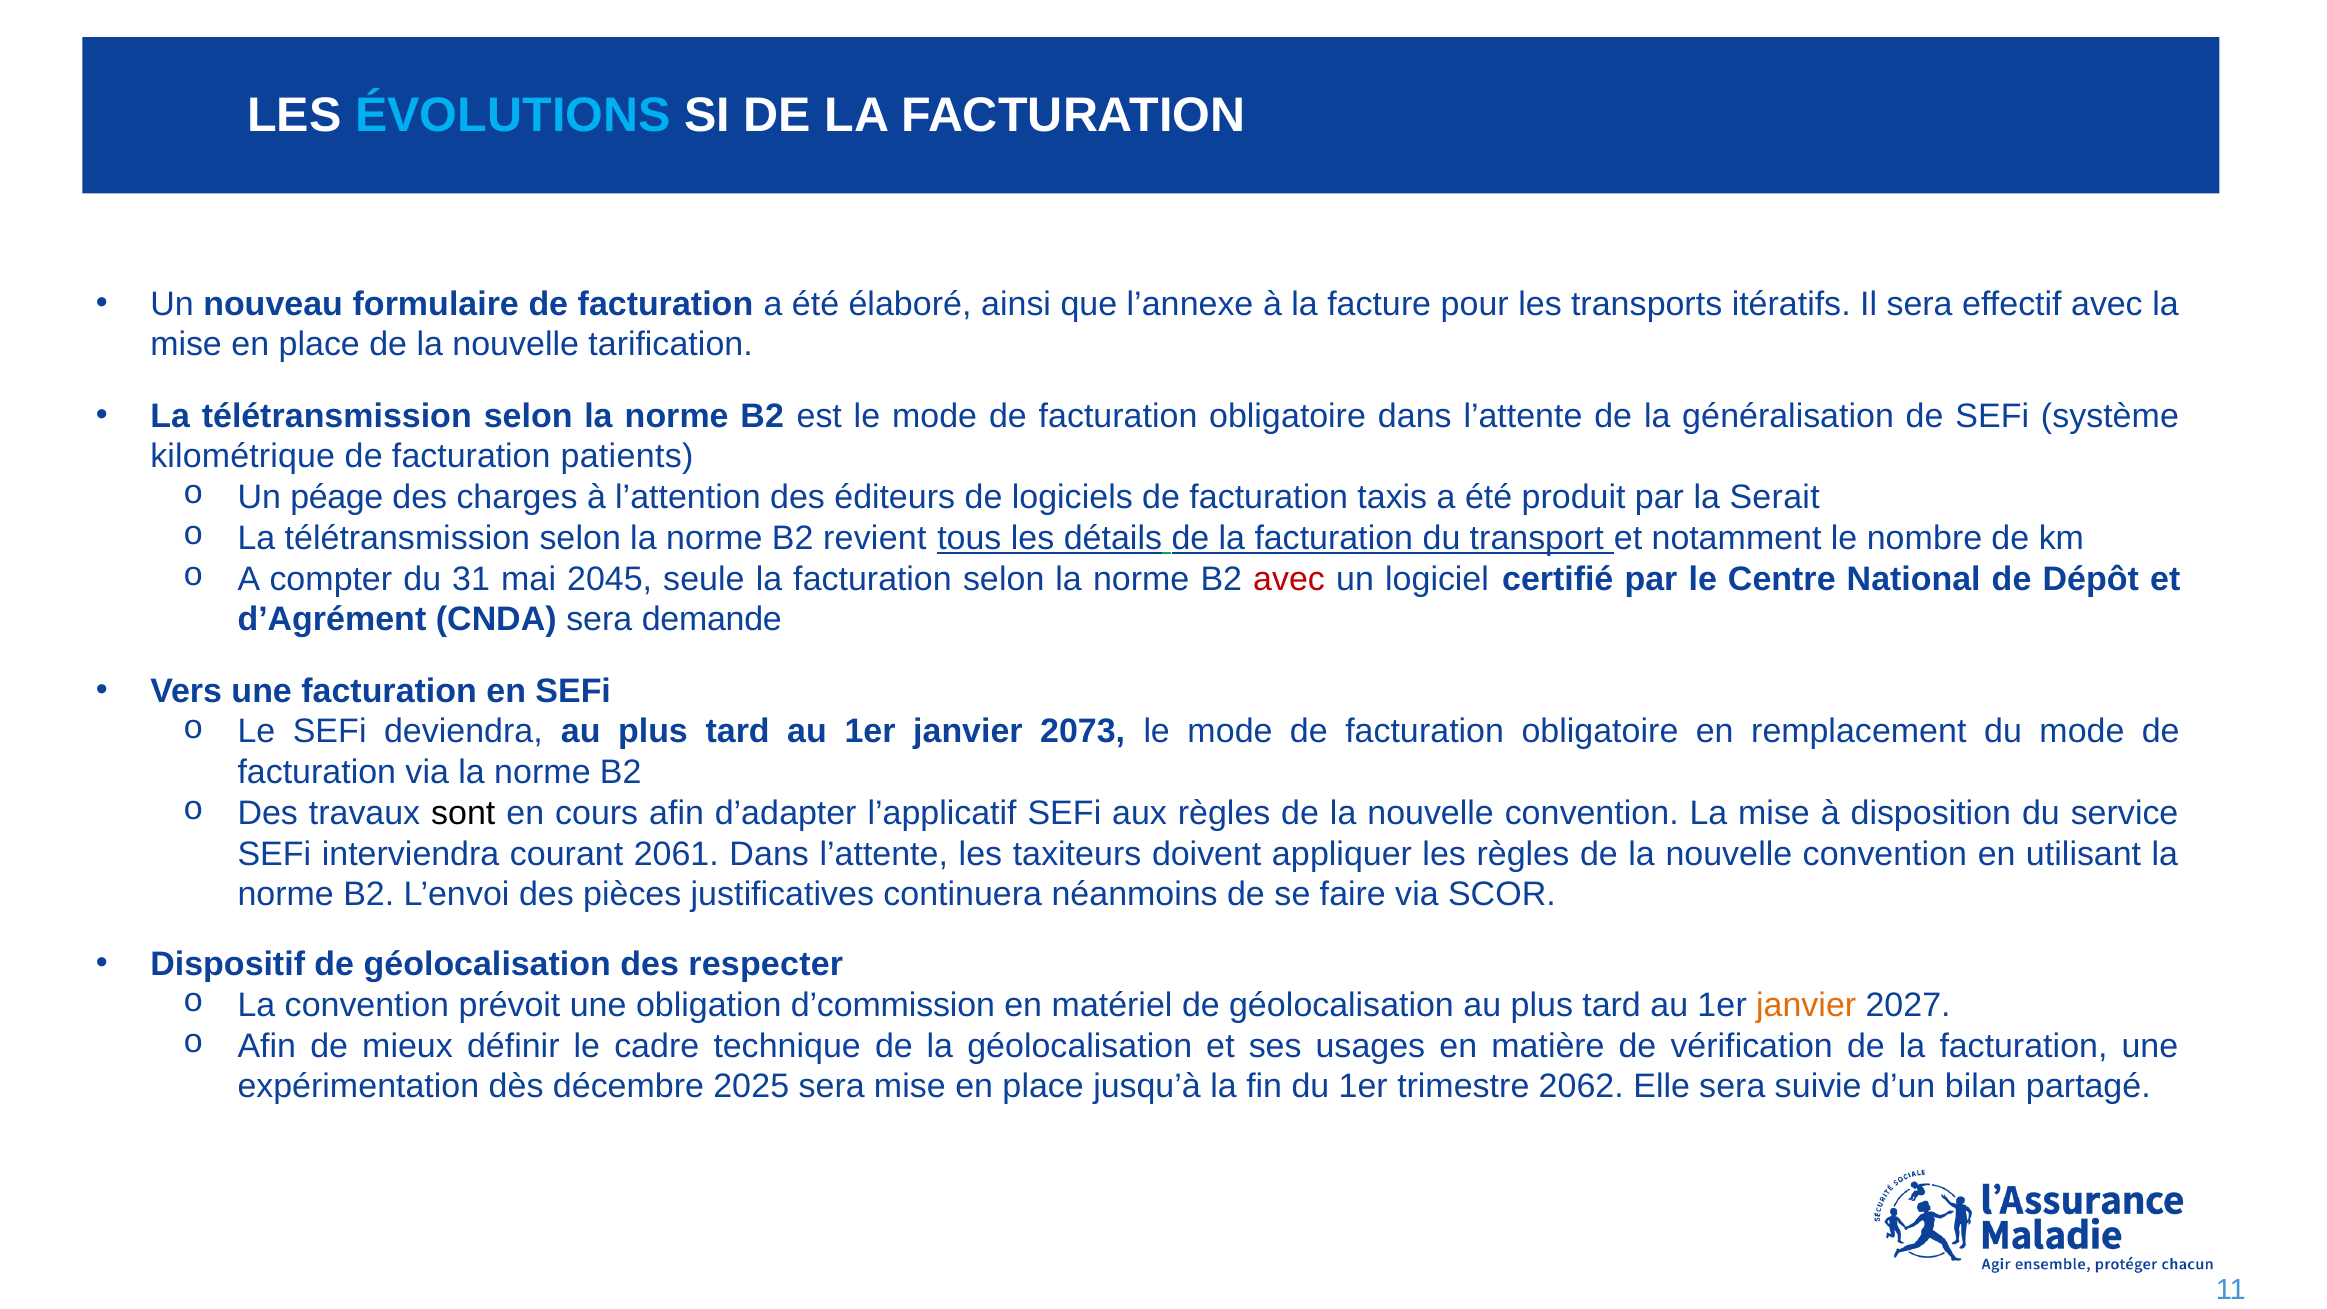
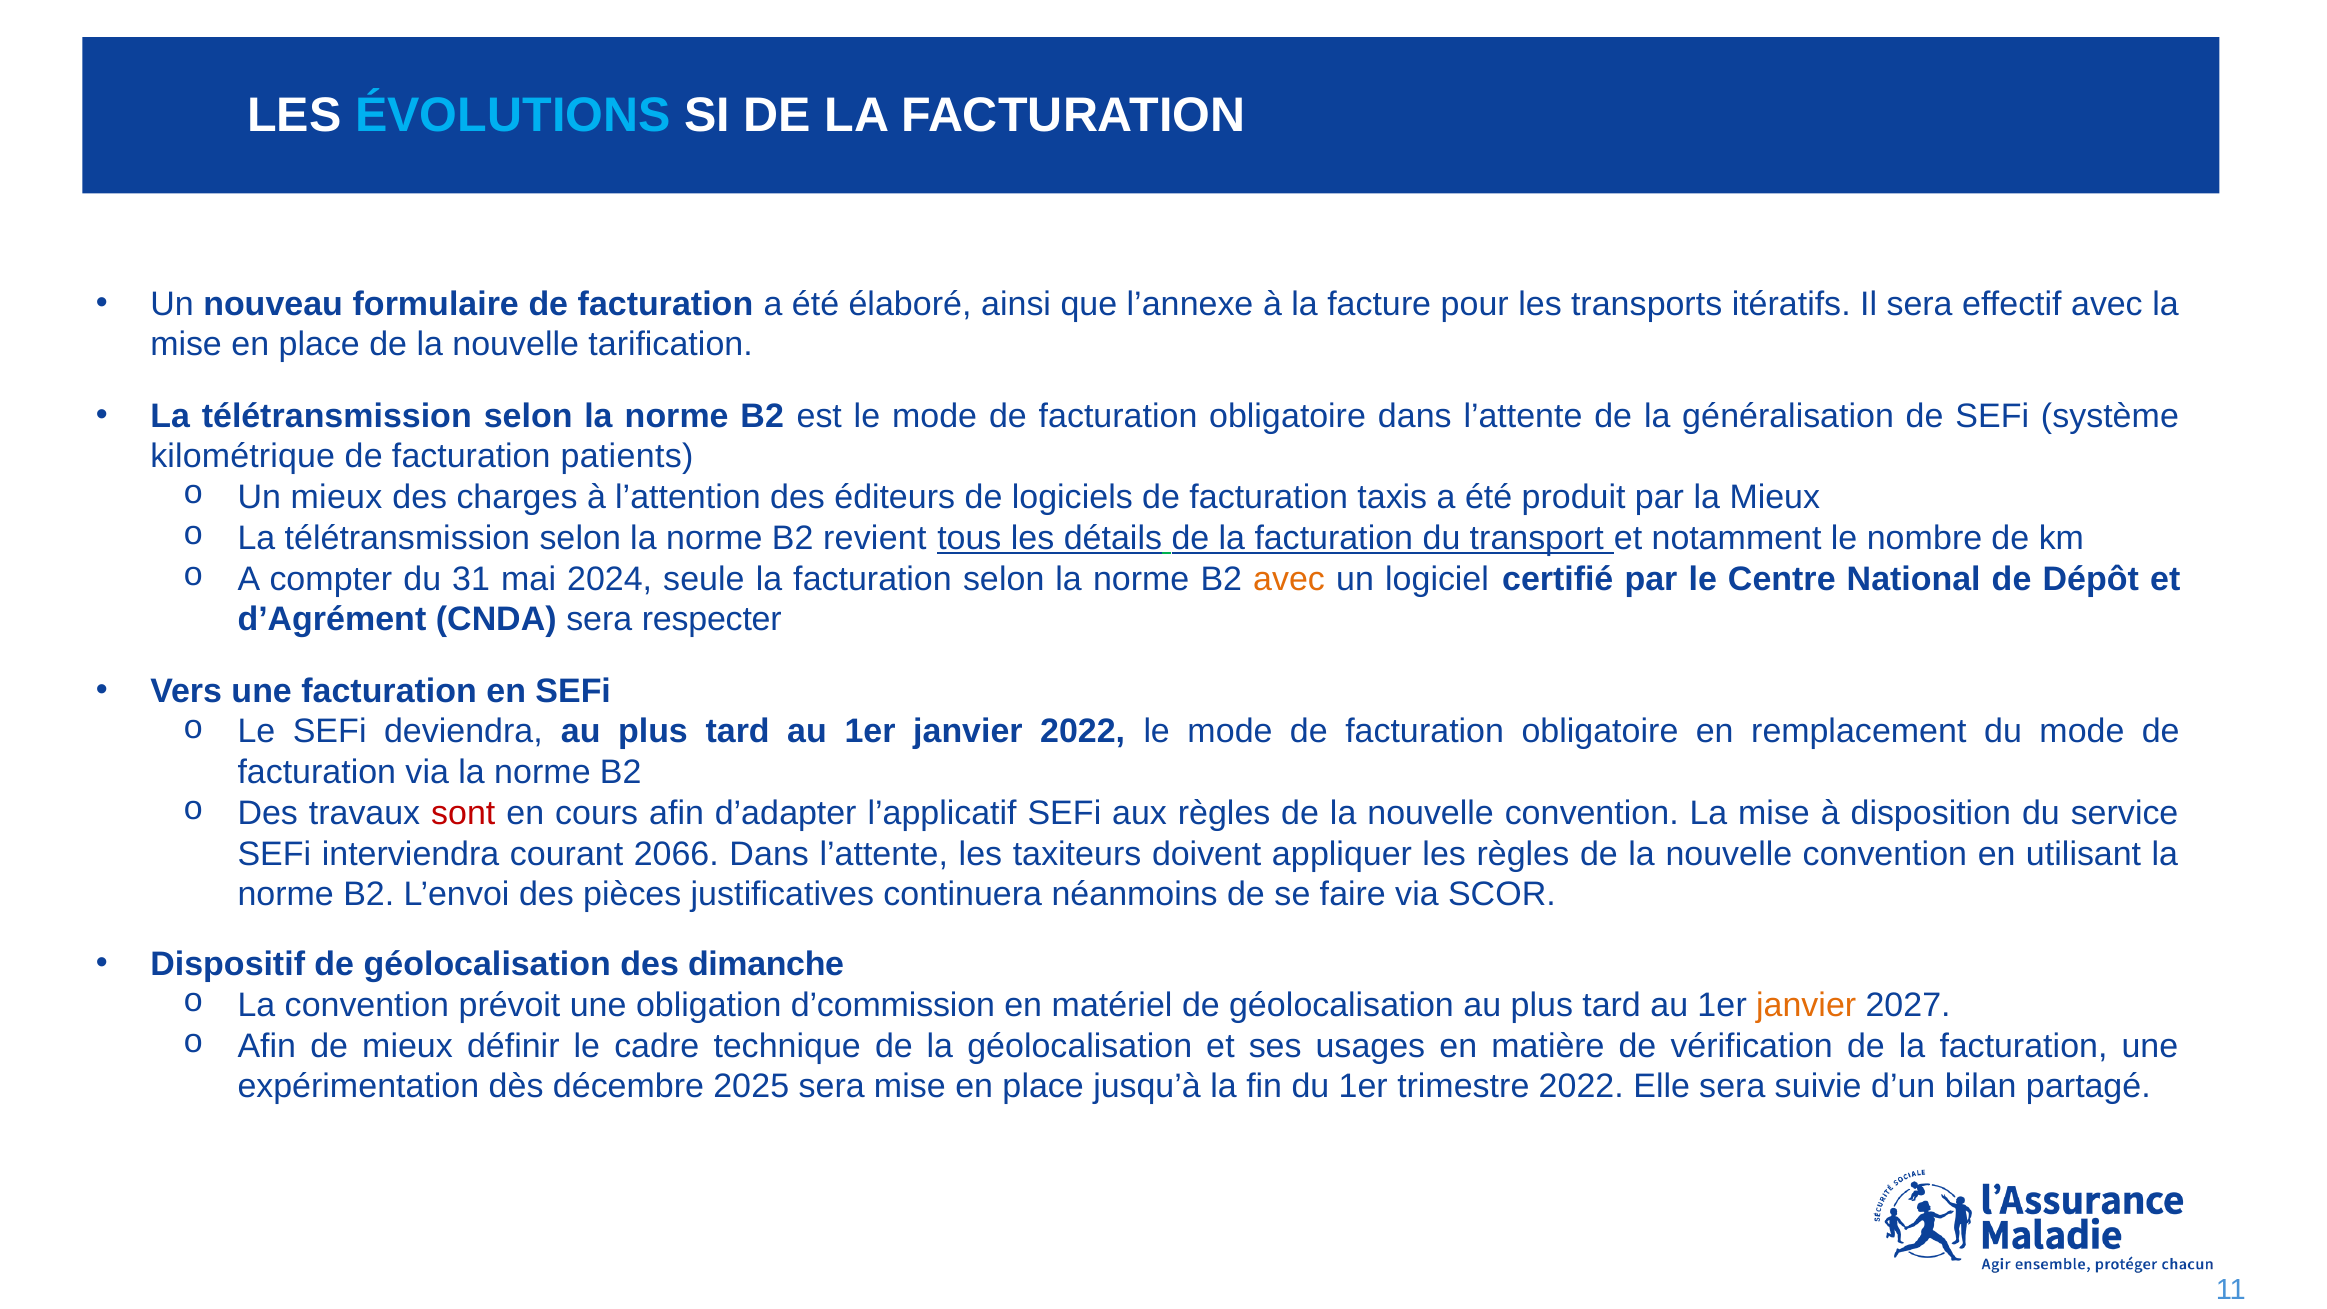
Un péage: péage -> mieux
la Serait: Serait -> Mieux
2045: 2045 -> 2024
avec at (1289, 579) colour: red -> orange
demande: demande -> respecter
janvier 2073: 2073 -> 2022
sont colour: black -> red
2061: 2061 -> 2066
respecter: respecter -> dimanche
trimestre 2062: 2062 -> 2022
